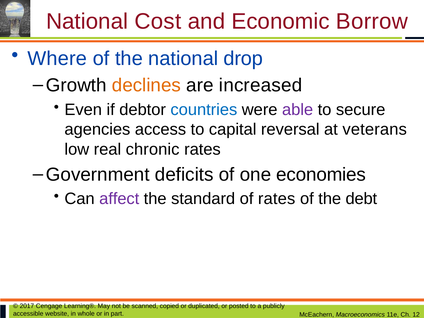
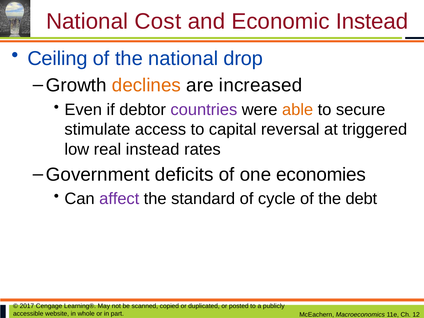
Economic Borrow: Borrow -> Instead
Where: Where -> Ceiling
countries colour: blue -> purple
able colour: purple -> orange
agencies: agencies -> stimulate
veterans: veterans -> triggered
real chronic: chronic -> instead
of rates: rates -> cycle
